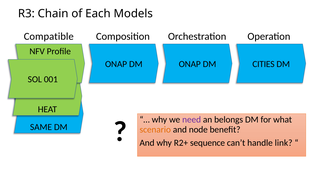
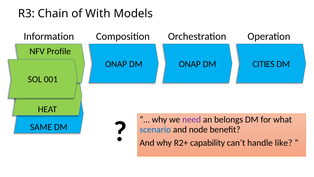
Each: Each -> With
Compatible: Compatible -> Information
scenario colour: orange -> blue
sequence: sequence -> capability
link: link -> like
